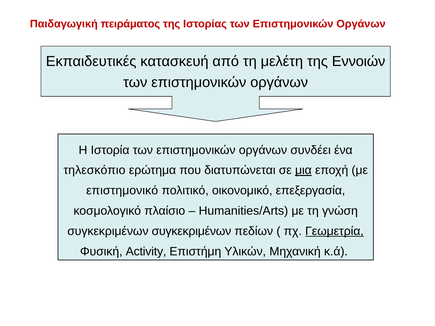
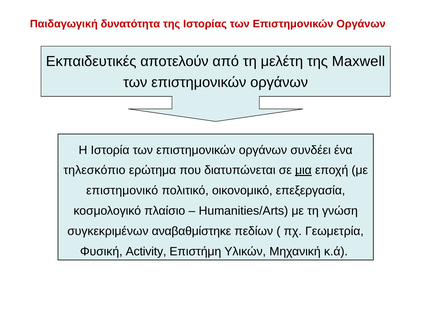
πειράματος: πειράματος -> δυνατότητα
κατασκευή: κατασκευή -> αποτελούν
Εννοιών: Εννοιών -> Maxwell
συγκεκριμένων συγκεκριμένων: συγκεκριμένων -> αναβαθμίστηκε
Γεωμετρία underline: present -> none
